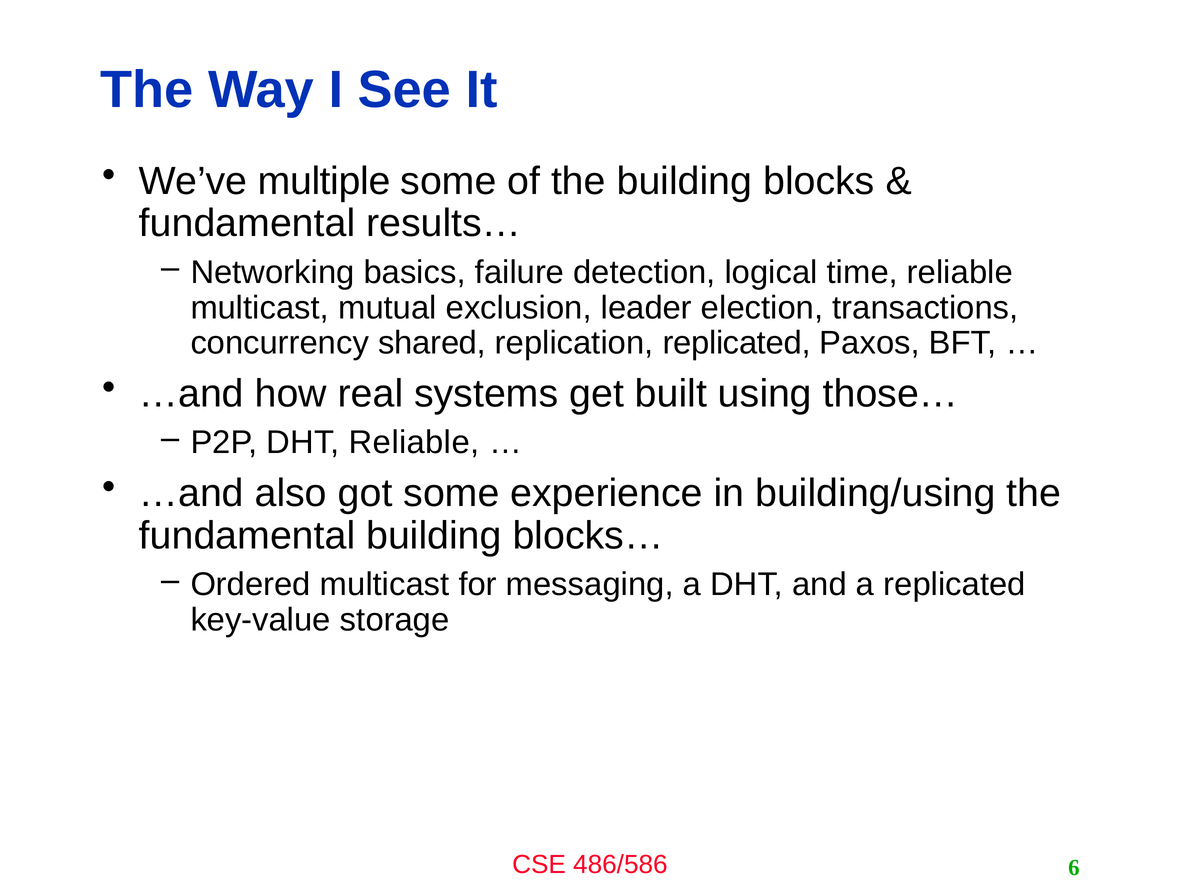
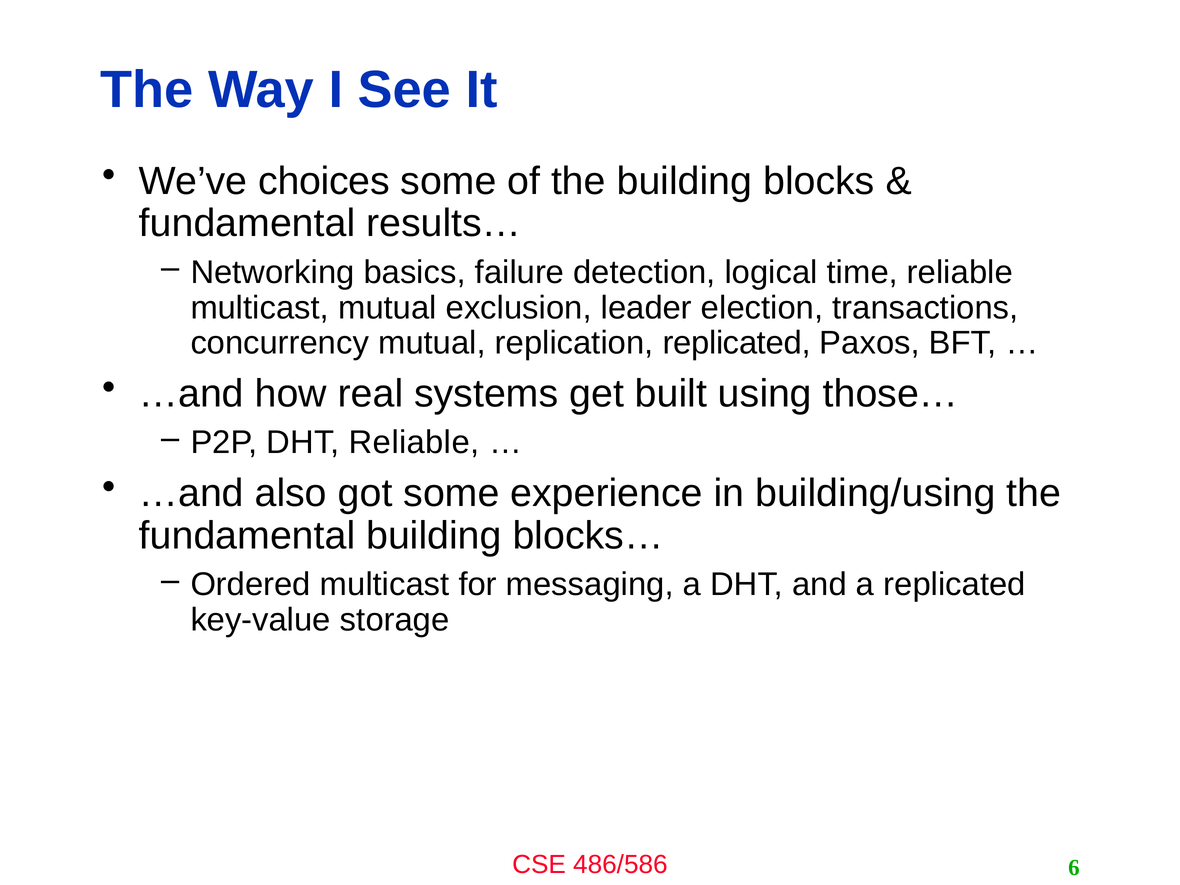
multiple: multiple -> choices
concurrency shared: shared -> mutual
